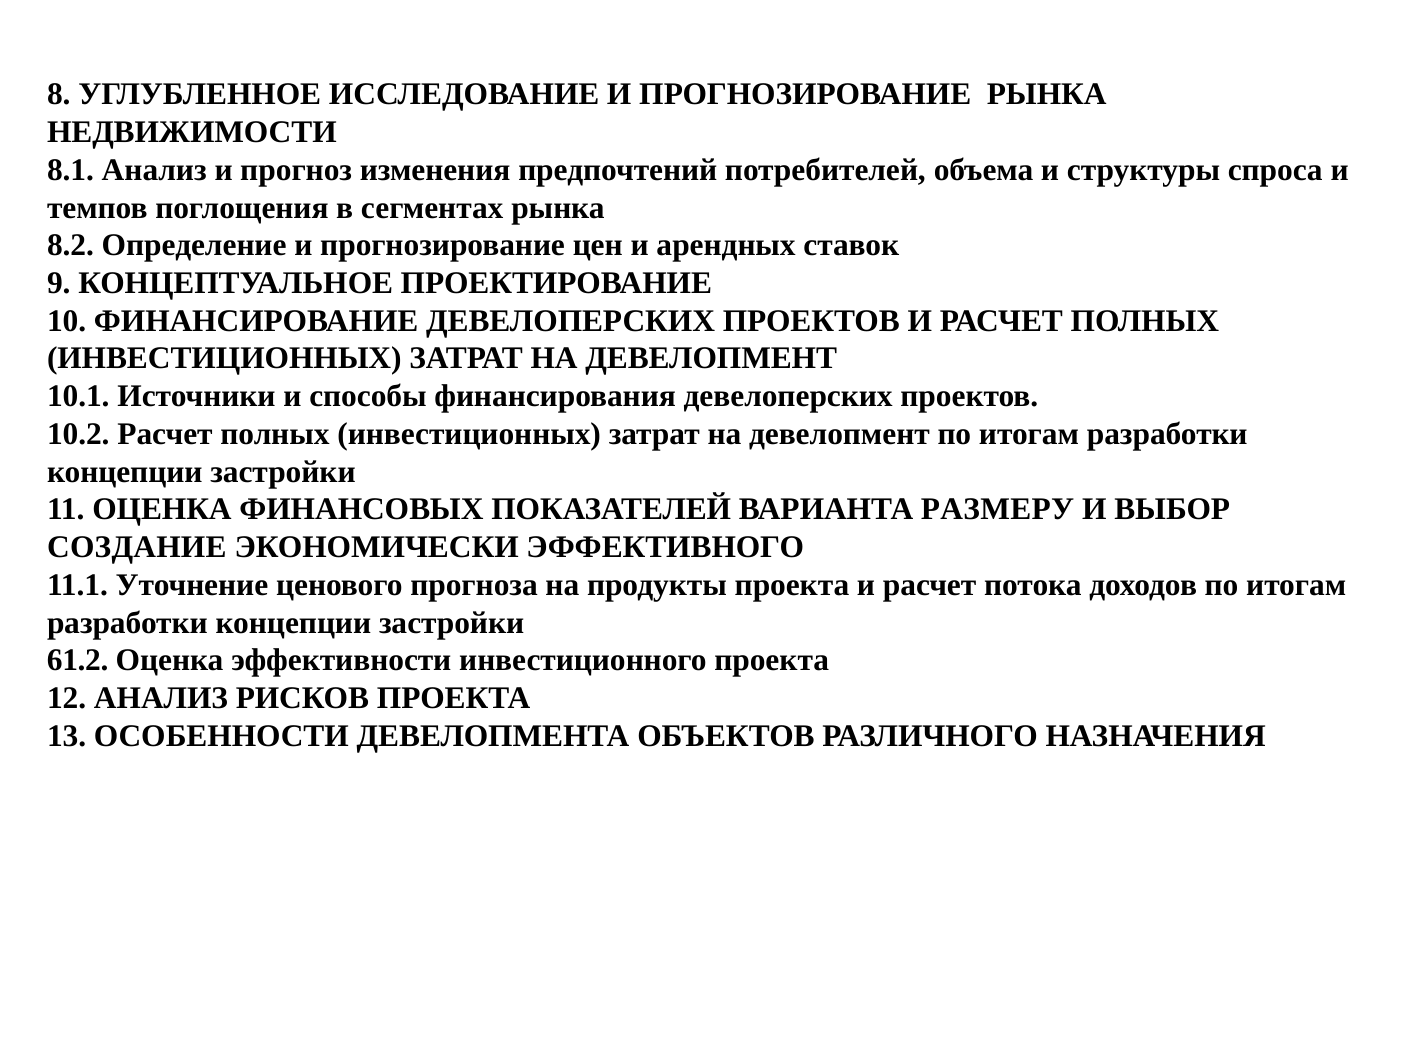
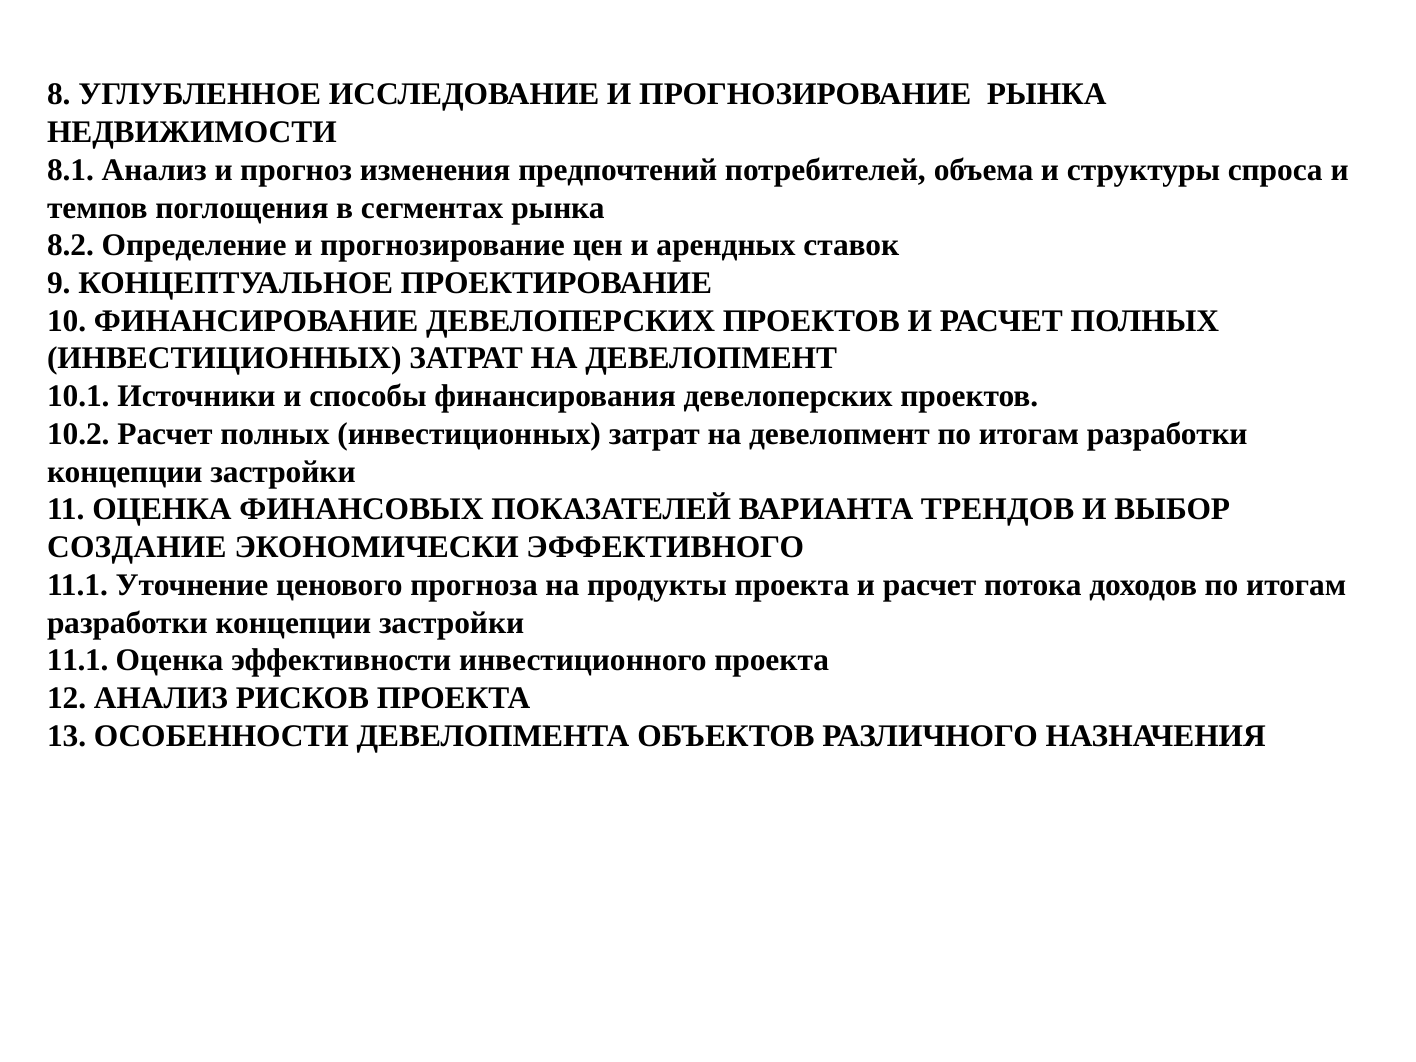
РАЗМЕРУ: РАЗМЕРУ -> ТРЕНДОВ
61.2 at (78, 661): 61.2 -> 11.1
